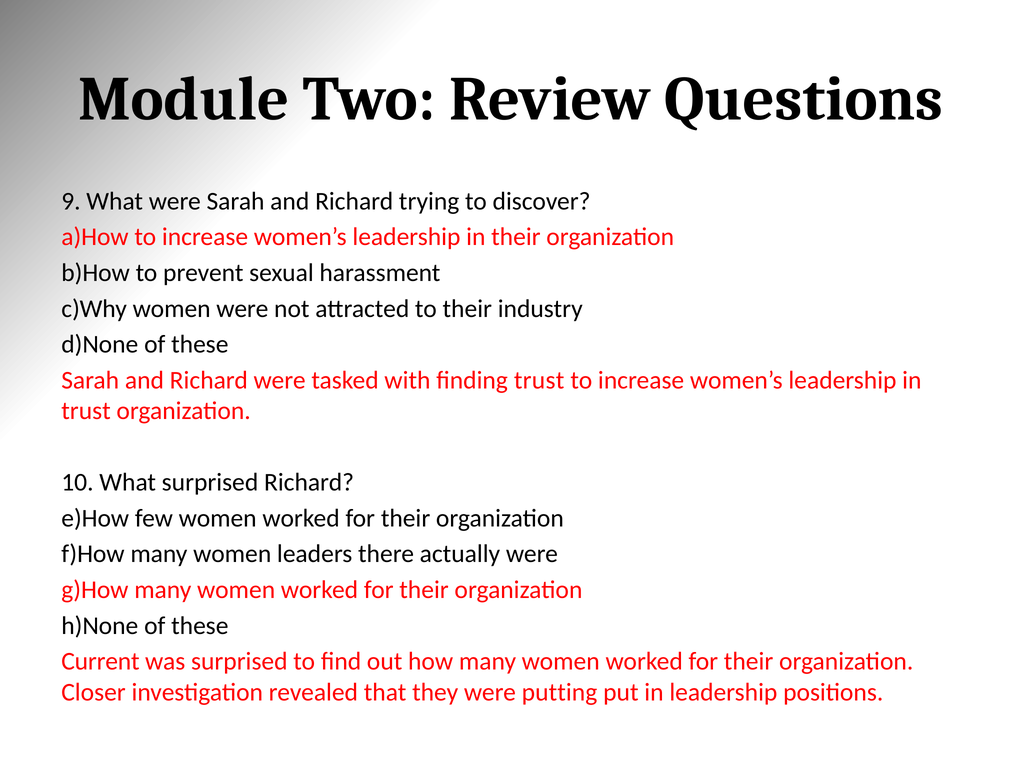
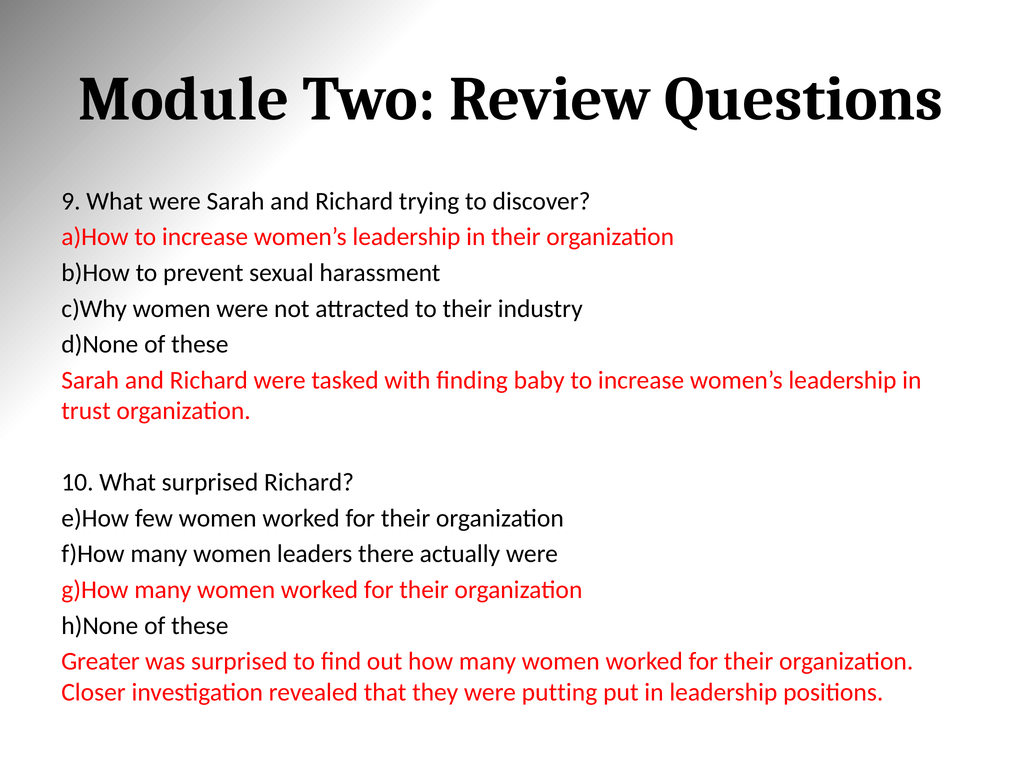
finding trust: trust -> baby
Current: Current -> Greater
